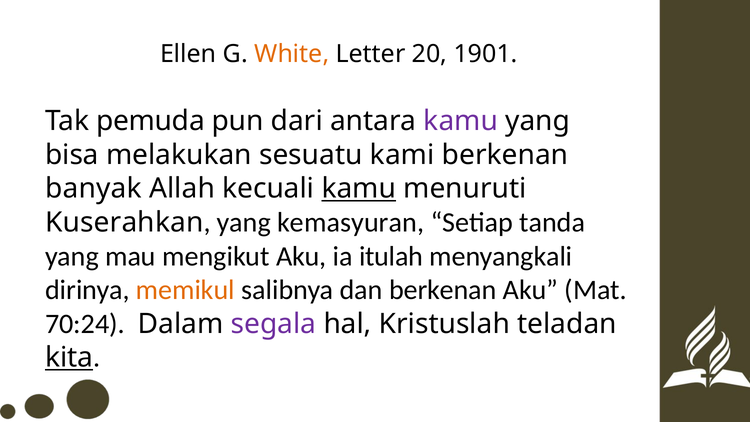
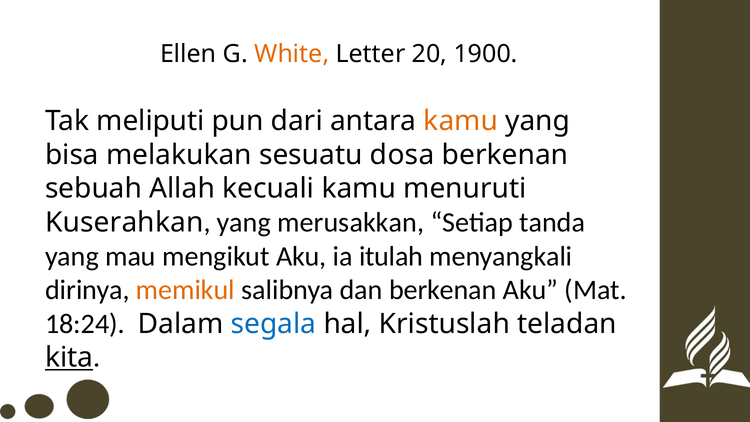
1901: 1901 -> 1900
pemuda: pemuda -> meliputi
kamu at (461, 121) colour: purple -> orange
kami: kami -> dosa
banyak: banyak -> sebuah
kamu at (359, 189) underline: present -> none
kemasyuran: kemasyuran -> merusakkan
70:24: 70:24 -> 18:24
segala colour: purple -> blue
